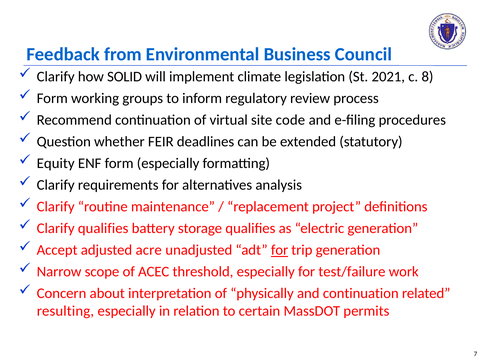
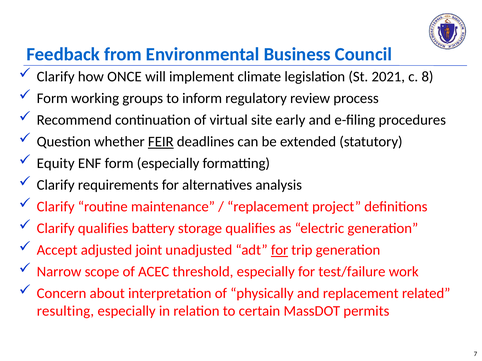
SOLID: SOLID -> ONCE
code: code -> early
FEIR underline: none -> present
acre: acre -> joint
and continuation: continuation -> replacement
